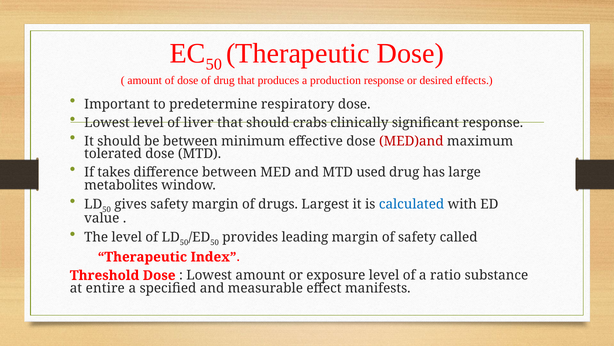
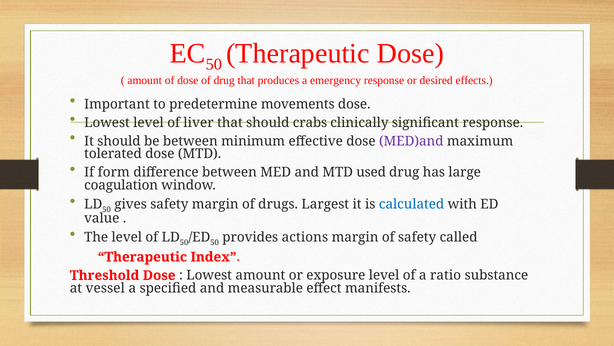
production: production -> emergency
respiratory: respiratory -> movements
MED)and colour: red -> purple
takes: takes -> form
metabolites: metabolites -> coagulation
leading: leading -> actions
entire: entire -> vessel
